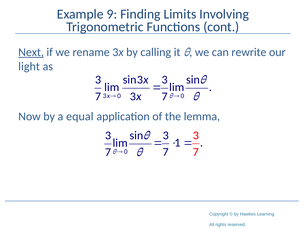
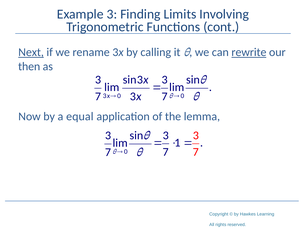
Example 9: 9 -> 3
rewrite underline: none -> present
light: light -> then
